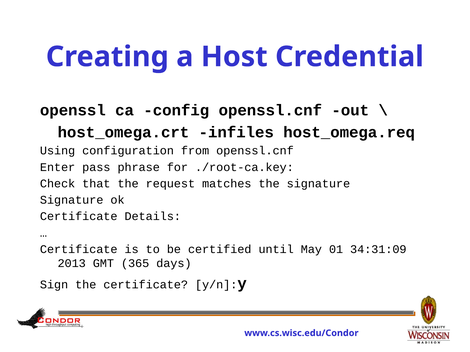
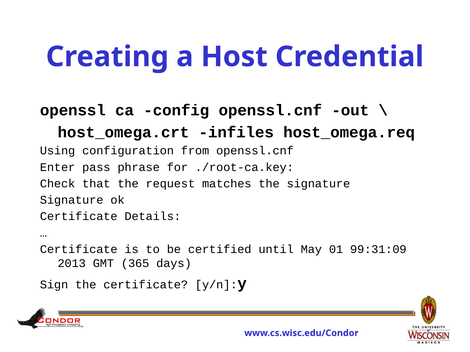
34:31:09: 34:31:09 -> 99:31:09
